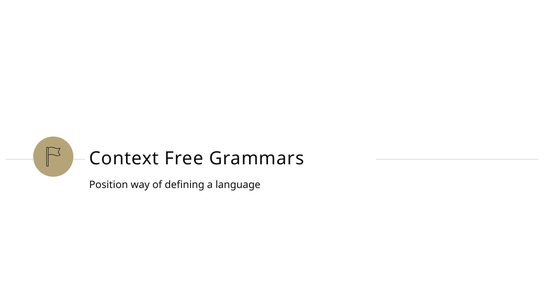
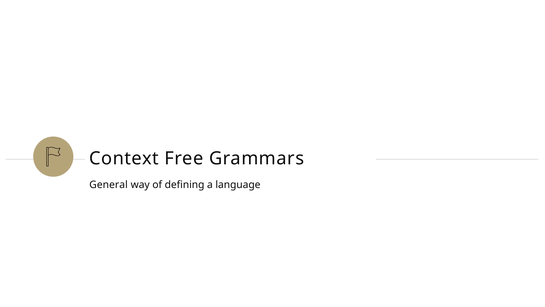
Position: Position -> General
